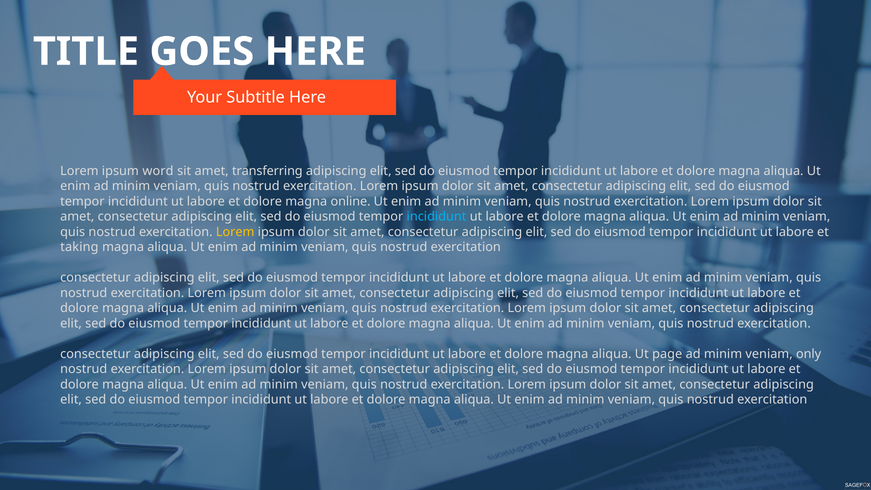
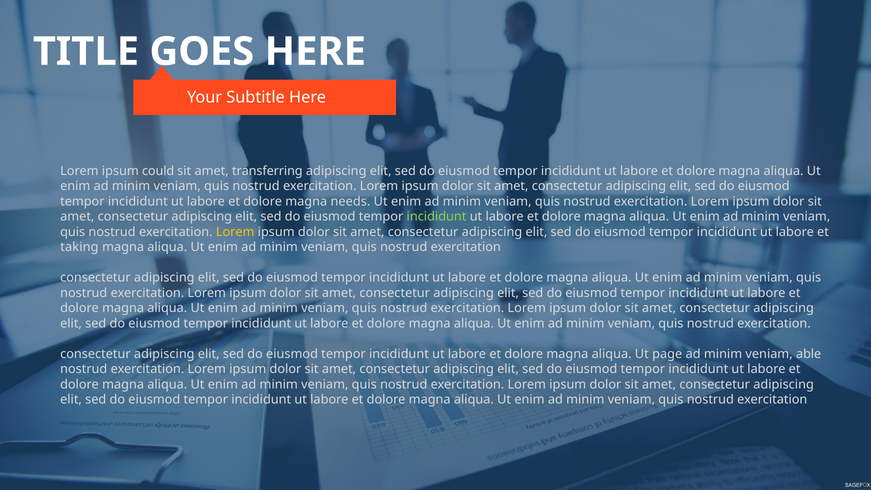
word: word -> could
online: online -> needs
incididunt at (436, 217) colour: light blue -> light green
only: only -> able
